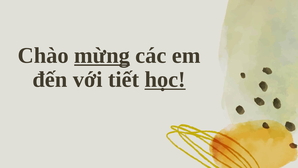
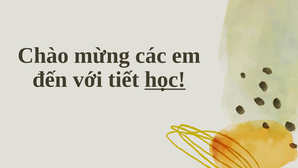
mừng underline: present -> none
